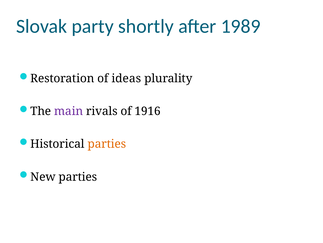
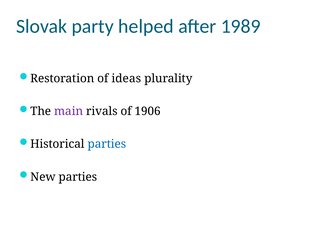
shortly: shortly -> helped
1916: 1916 -> 1906
parties at (107, 144) colour: orange -> blue
